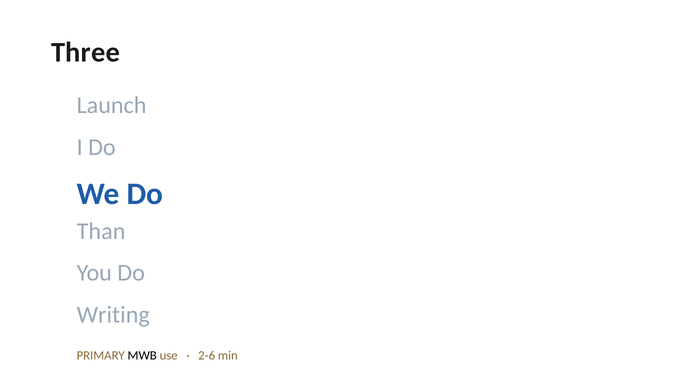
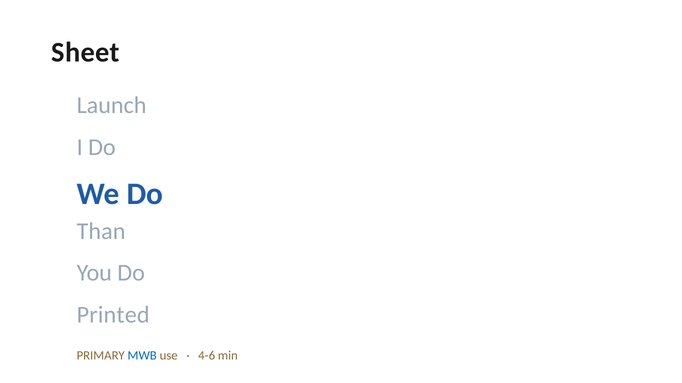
Three: Three -> Sheet
Writing: Writing -> Printed
MWB colour: black -> blue
2-6: 2-6 -> 4-6
